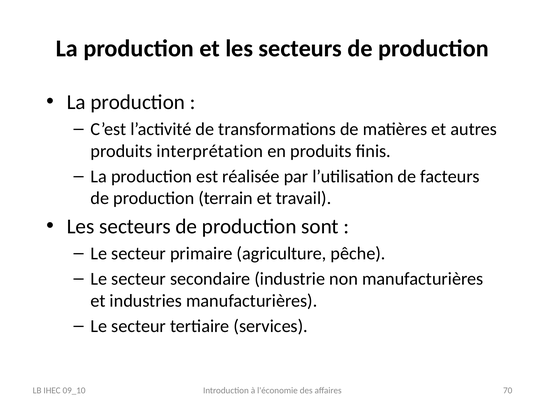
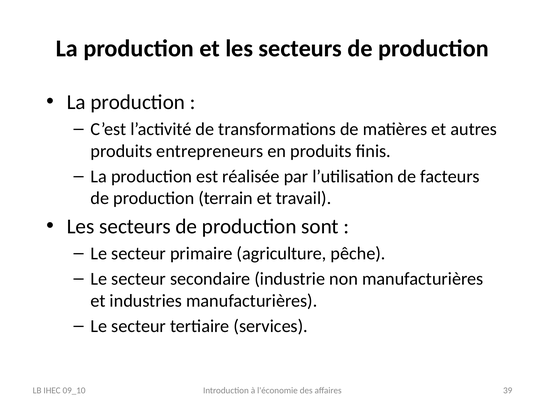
interprétation: interprétation -> entrepreneurs
70: 70 -> 39
